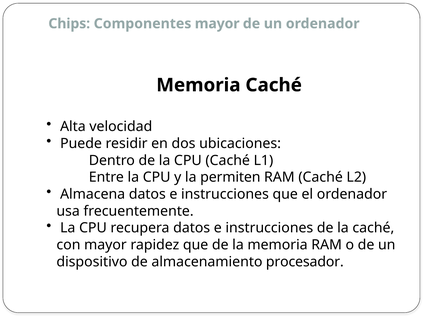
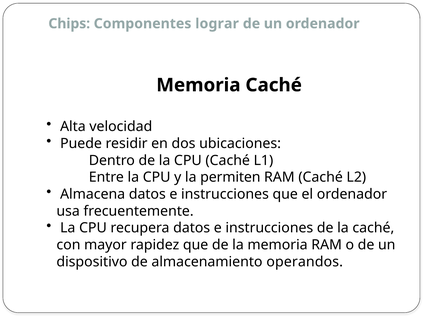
Componentes mayor: mayor -> lograr
procesador: procesador -> operandos
